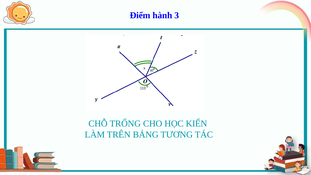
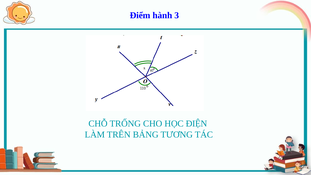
KIẾN: KIẾN -> ĐIỆN
